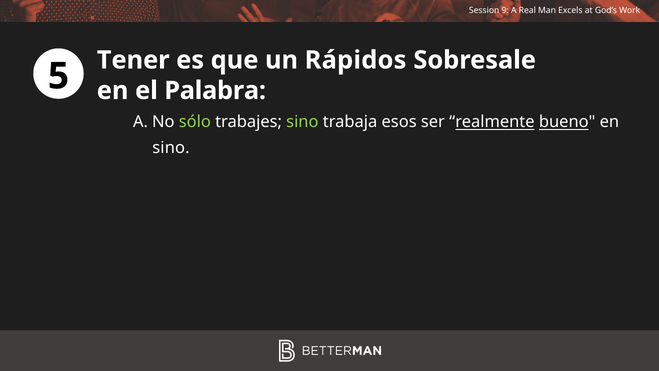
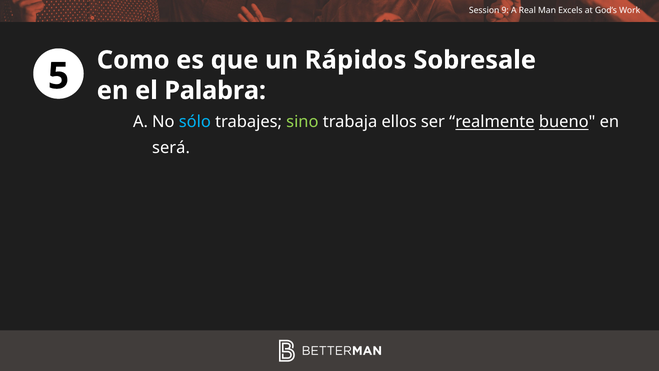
Tener: Tener -> Como
sólo colour: light green -> light blue
esos: esos -> ellos
sino at (171, 147): sino -> será
